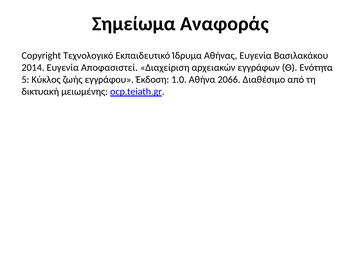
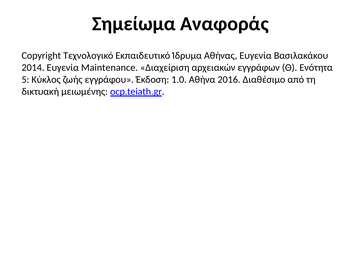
Αποφασιστεί: Αποφασιστεί -> Maintenance
2066: 2066 -> 2016
